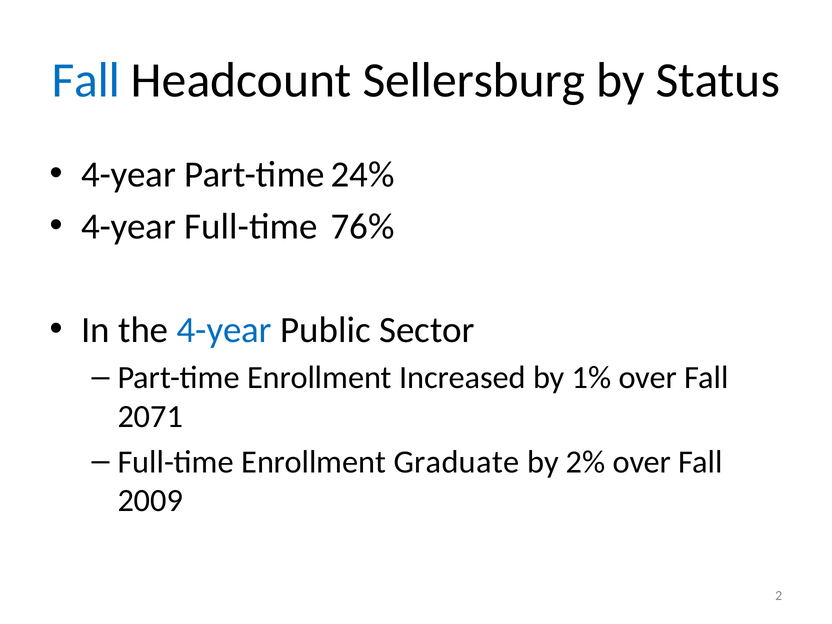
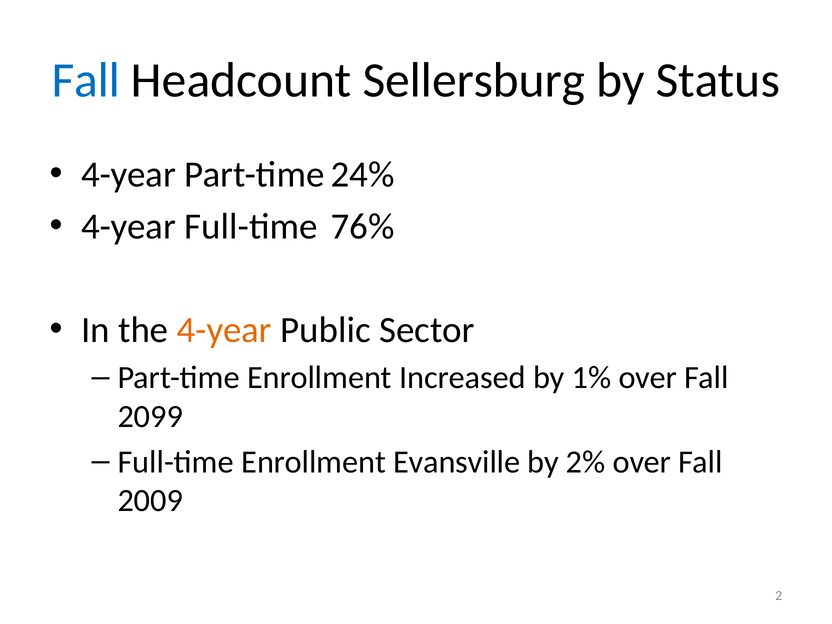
4-year at (224, 330) colour: blue -> orange
2071: 2071 -> 2099
Graduate: Graduate -> Evansville
